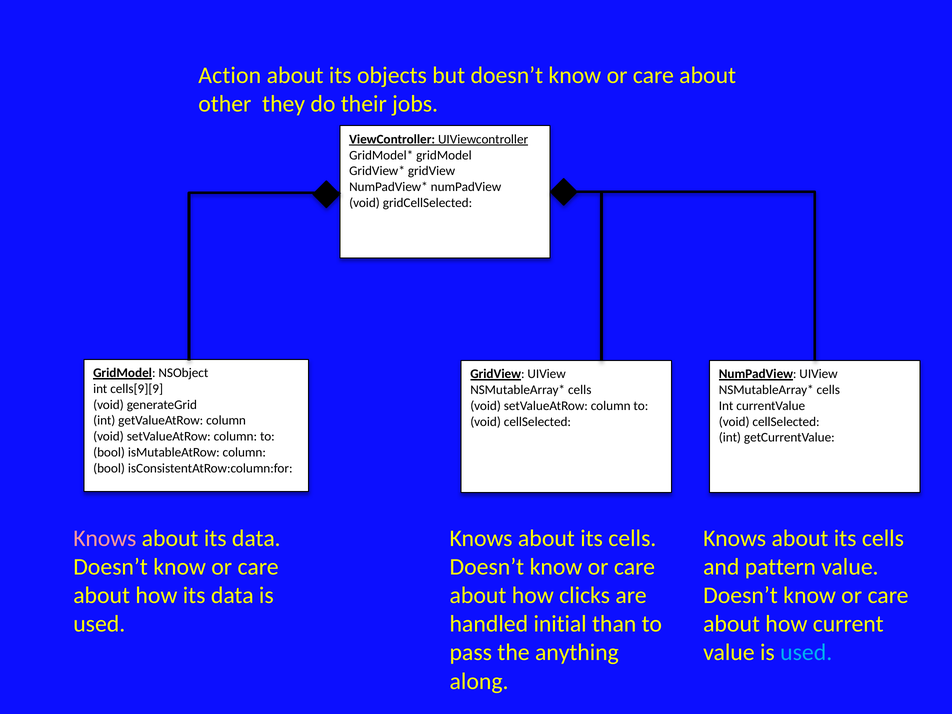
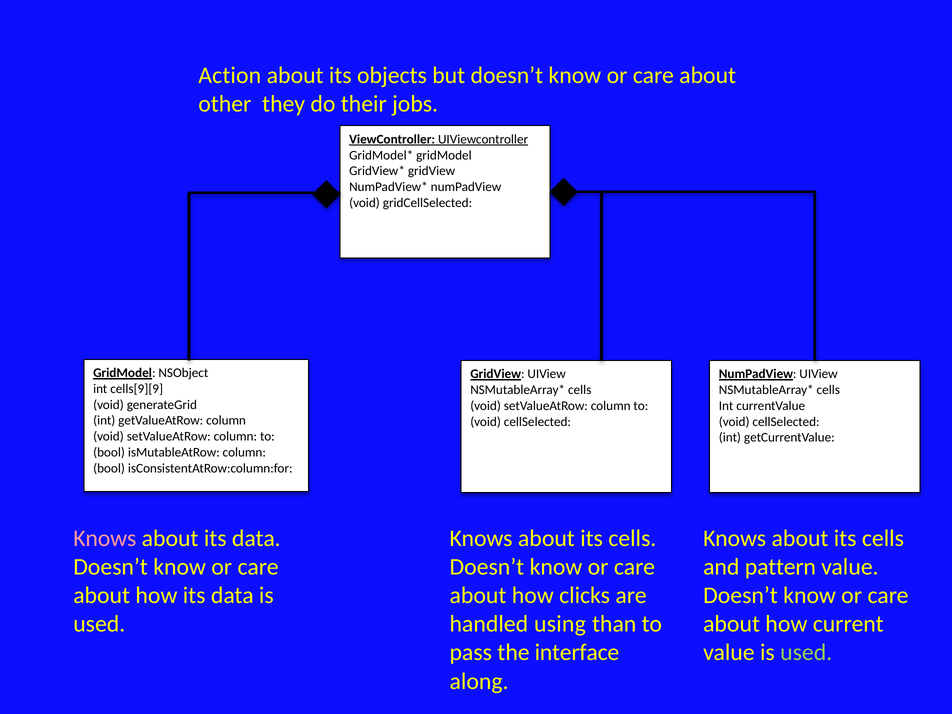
initial: initial -> using
anything: anything -> interface
used at (806, 653) colour: light blue -> light green
